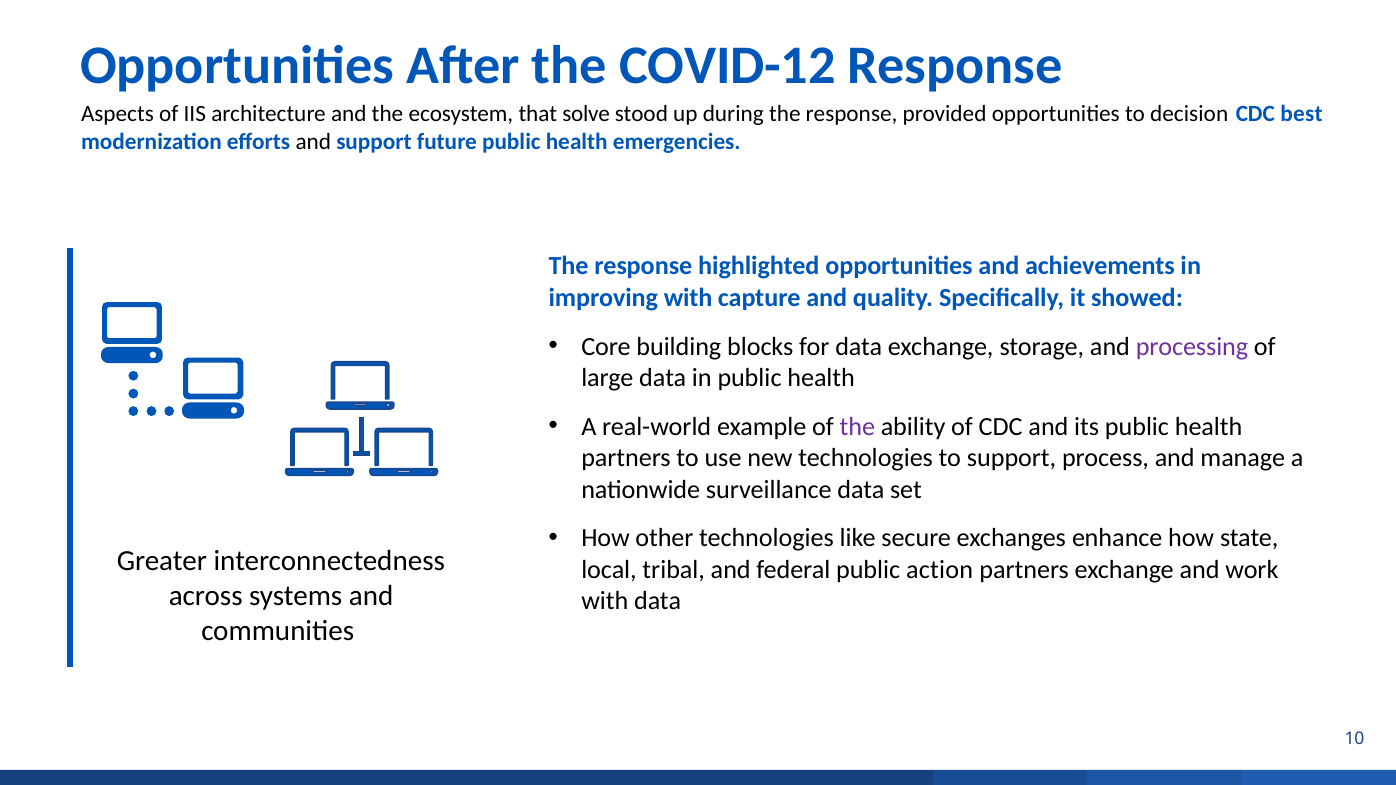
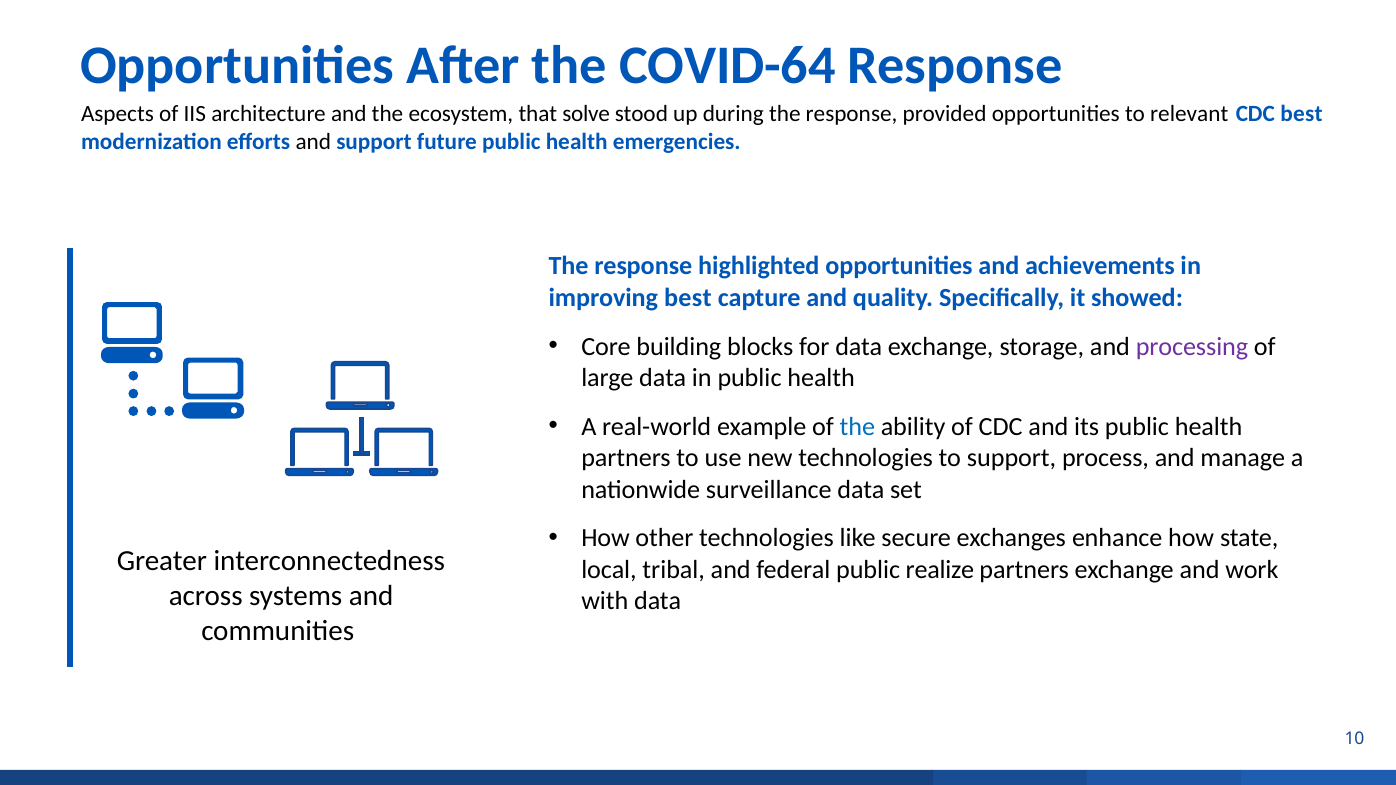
COVID-12: COVID-12 -> COVID-64
decision: decision -> relevant
improving with: with -> best
the at (857, 427) colour: purple -> blue
action: action -> realize
